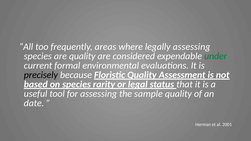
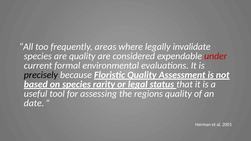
legally assessing: assessing -> invalidate
under colour: green -> red
sample: sample -> regions
